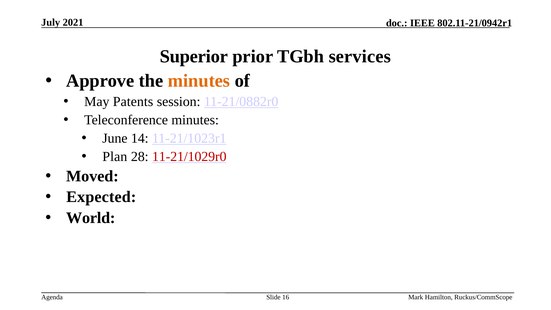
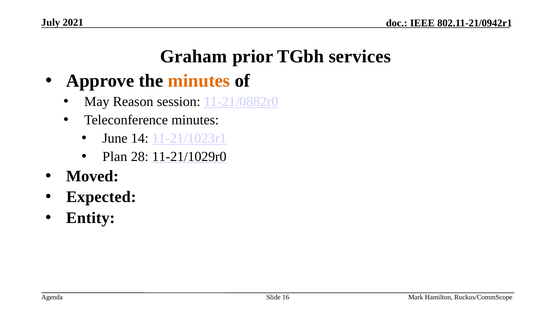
Superior: Superior -> Graham
Patents: Patents -> Reason
11-21/1029r0 colour: red -> black
World: World -> Entity
